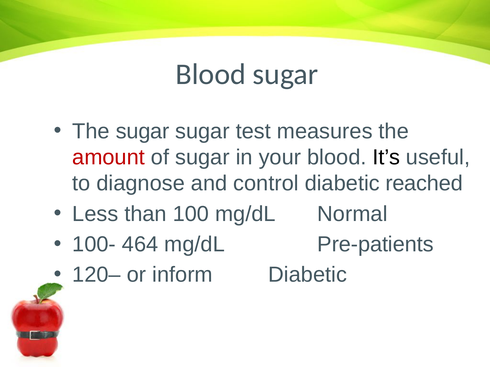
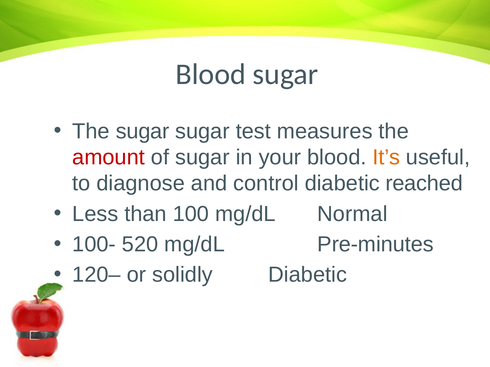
It’s colour: black -> orange
464: 464 -> 520
Pre-patients: Pre-patients -> Pre-minutes
inform: inform -> solidly
